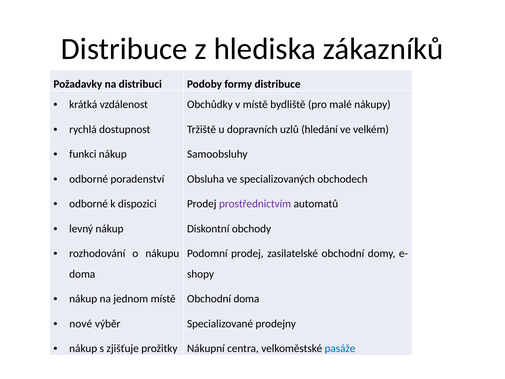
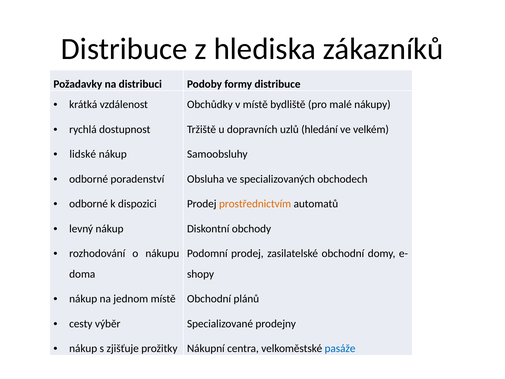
funkci: funkci -> lidské
prostřednictvím colour: purple -> orange
Obchodní doma: doma -> plánů
nové: nové -> cesty
